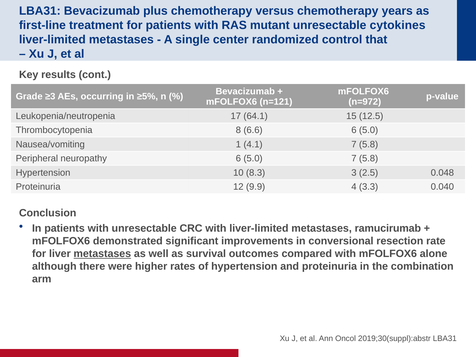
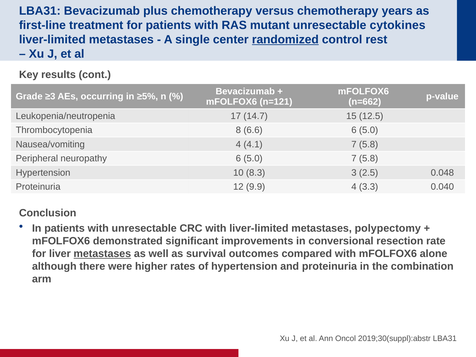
randomized underline: none -> present
that: that -> rest
n=972: n=972 -> n=662
64.1: 64.1 -> 14.7
Nausea/vomiting 1: 1 -> 4
ramucirumab: ramucirumab -> polypectomy
